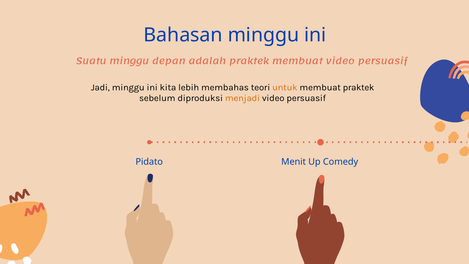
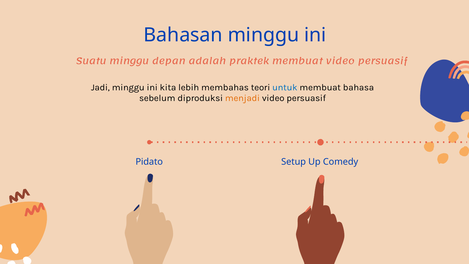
untuk colour: orange -> blue
membuat praktek: praktek -> bahasa
Menit: Menit -> Setup
